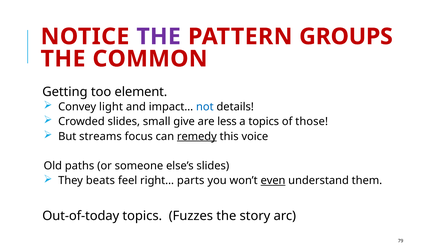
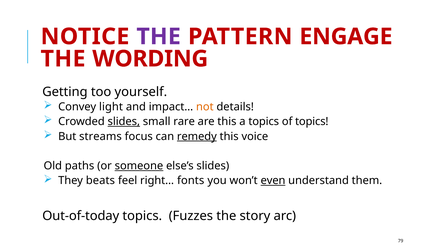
GROUPS: GROUPS -> ENGAGE
COMMON: COMMON -> WORDING
element: element -> yourself
not colour: blue -> orange
slides at (124, 121) underline: none -> present
give: give -> rare
are less: less -> this
of those: those -> topics
someone underline: none -> present
parts: parts -> fonts
